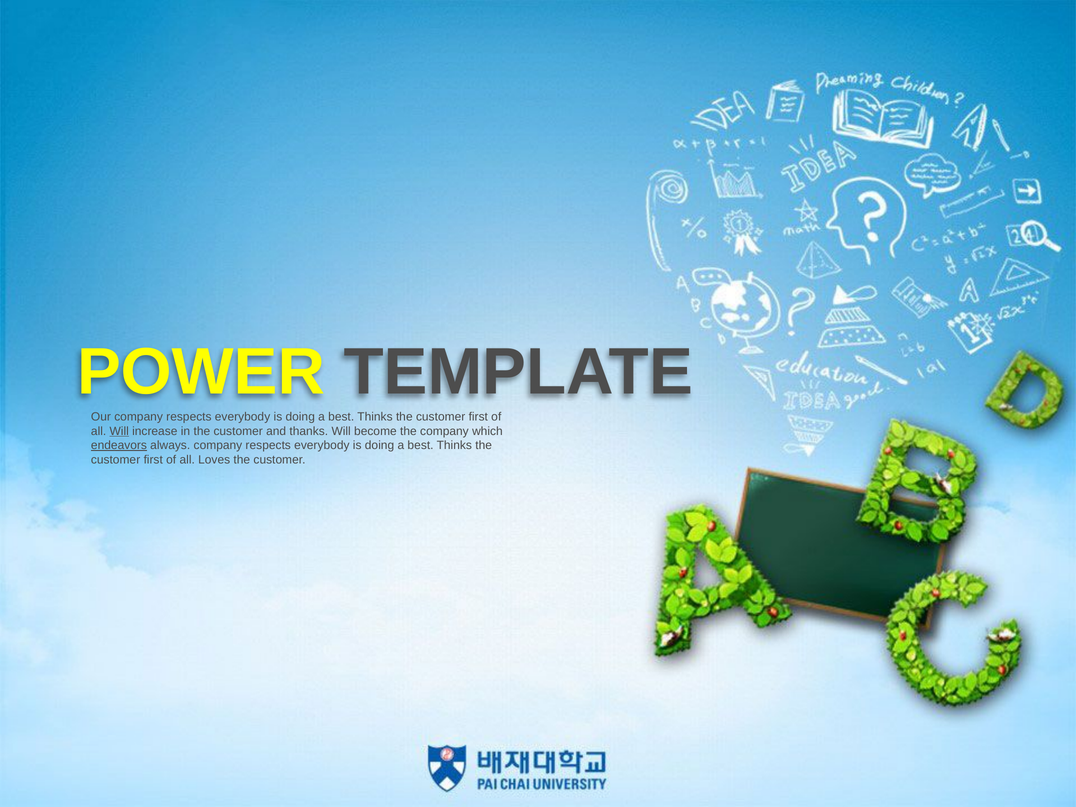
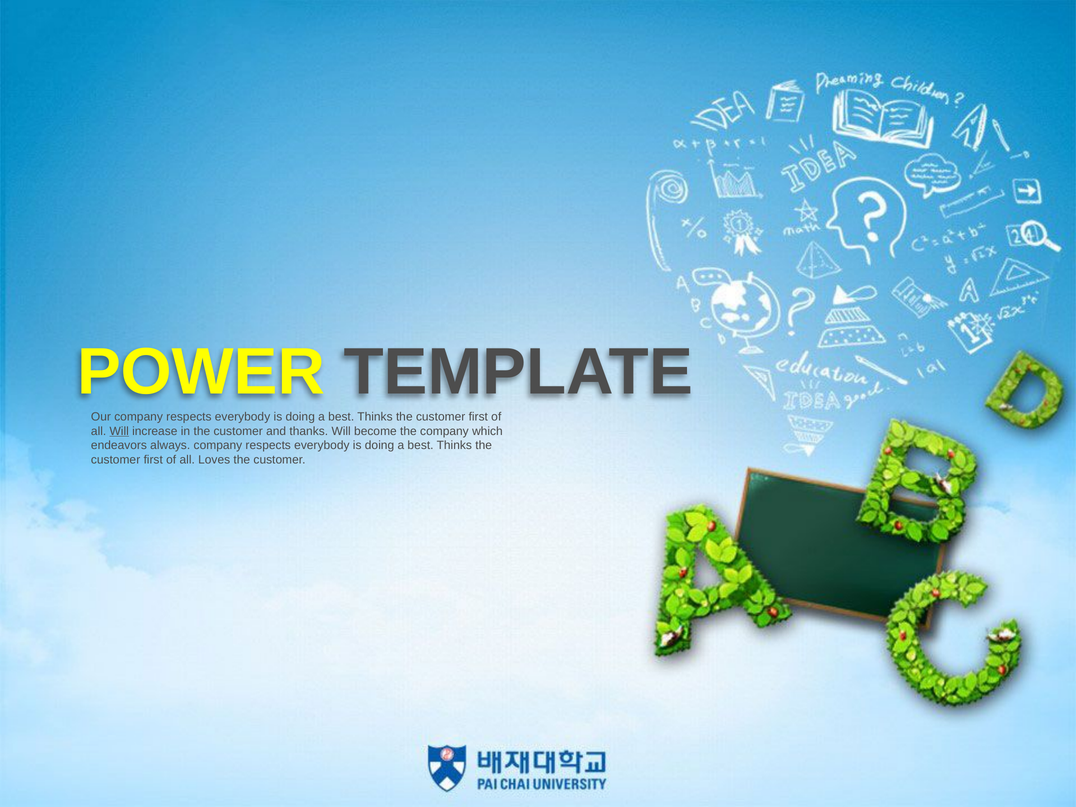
endeavors underline: present -> none
